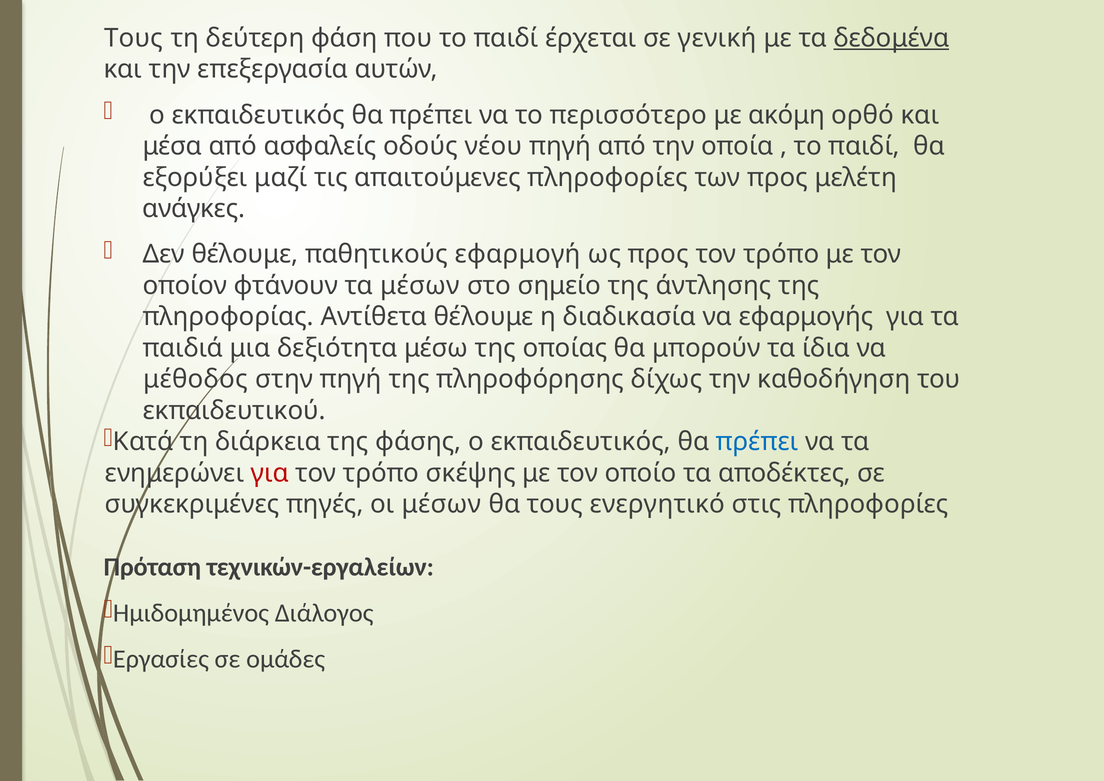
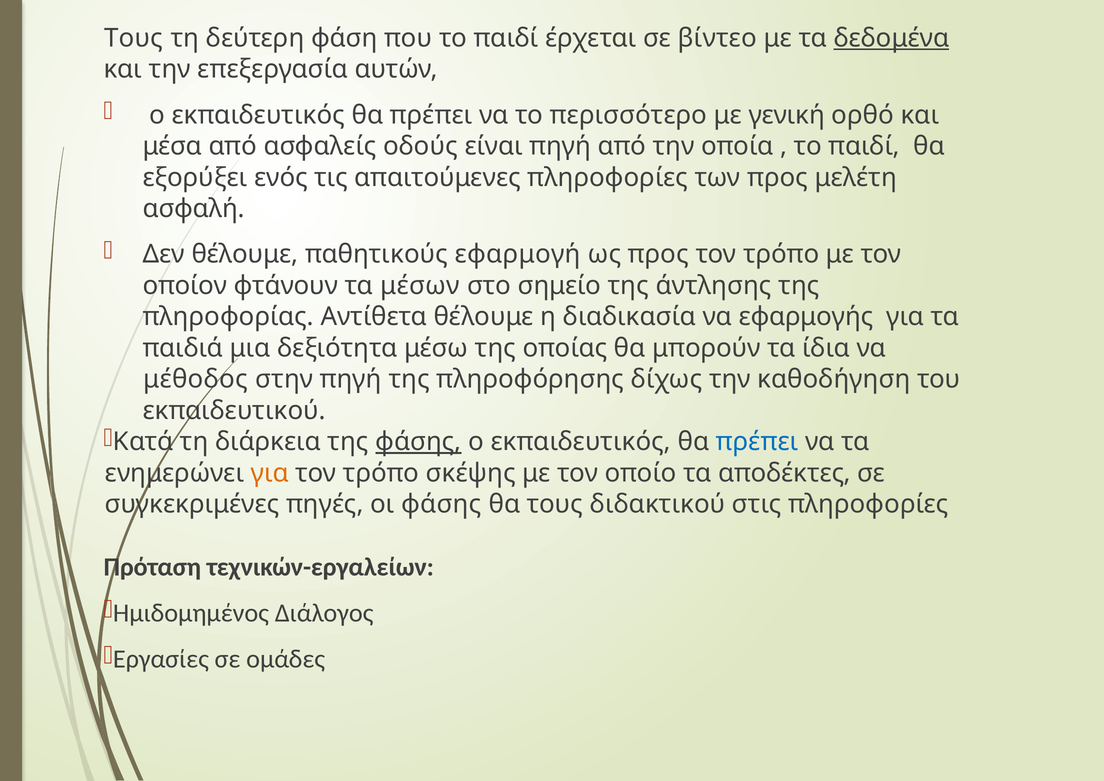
γενική: γενική -> βίντεο
ακόμη: ακόμη -> γενική
νέου: νέου -> είναι
μαζί: μαζί -> ενός
ανάγκες: ανάγκες -> ασφαλή
φάσης at (418, 442) underline: none -> present
για at (270, 473) colour: red -> orange
οι μέσων: μέσων -> φάσης
ενεργητικό: ενεργητικό -> διδακτικού
